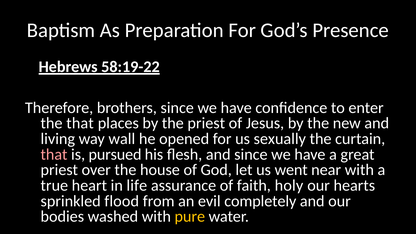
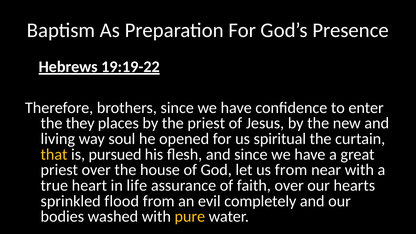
58:19-22: 58:19-22 -> 19:19-22
the that: that -> they
wall: wall -> soul
sexually: sexually -> spiritual
that at (54, 154) colour: pink -> yellow
us went: went -> from
faith holy: holy -> over
